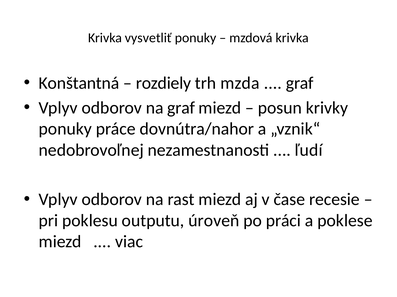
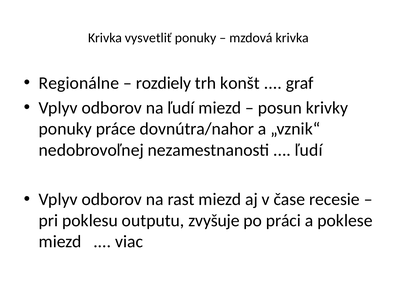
Konštantná: Konštantná -> Regionálne
mzda: mzda -> konšt
na graf: graf -> ľudí
úroveň: úroveň -> zvyšuje
